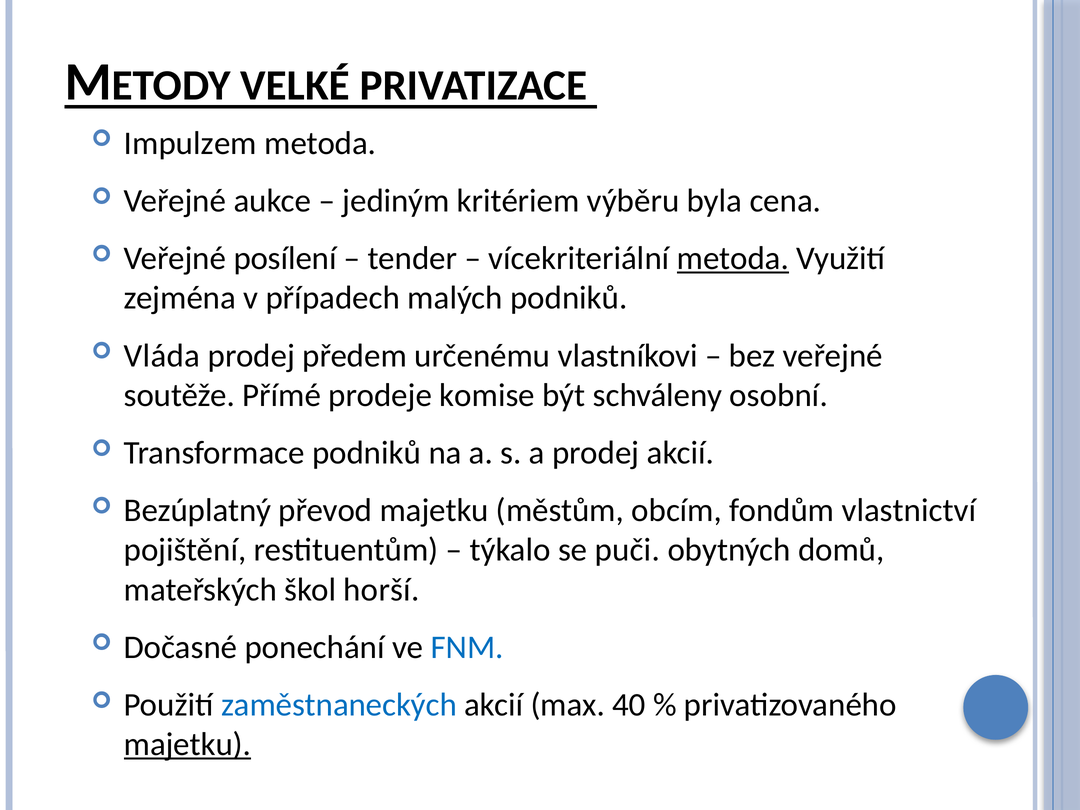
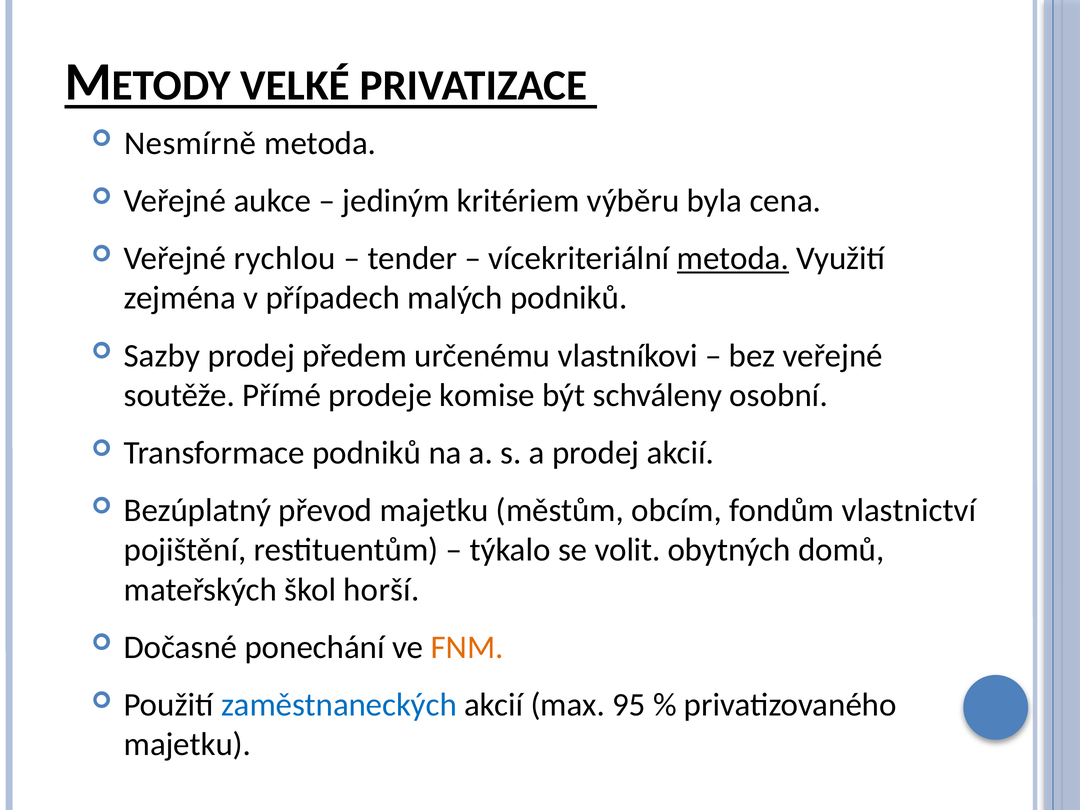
Impulzem: Impulzem -> Nesmírně
posílení: posílení -> rychlou
Vláda: Vláda -> Sazby
puči: puči -> volit
FNM colour: blue -> orange
40: 40 -> 95
majetku at (187, 744) underline: present -> none
